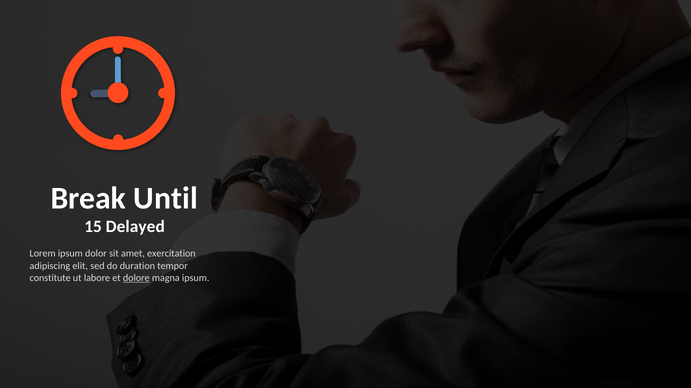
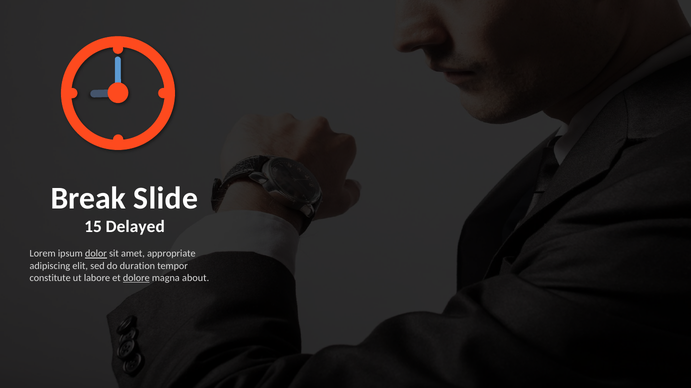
Until: Until -> Slide
dolor underline: none -> present
exercitation: exercitation -> appropriate
magna ipsum: ipsum -> about
